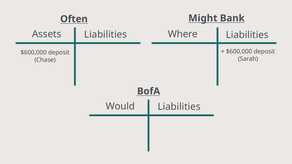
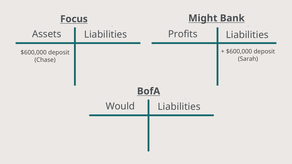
Often: Often -> Focus
Where: Where -> Profits
